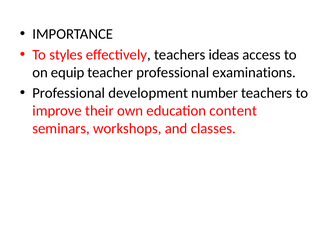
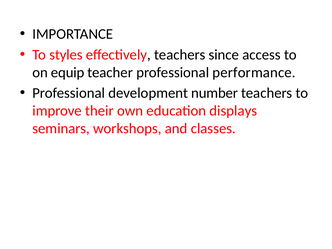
ideas: ideas -> since
examinations: examinations -> performance
content: content -> displays
